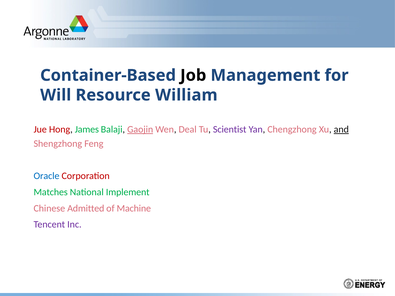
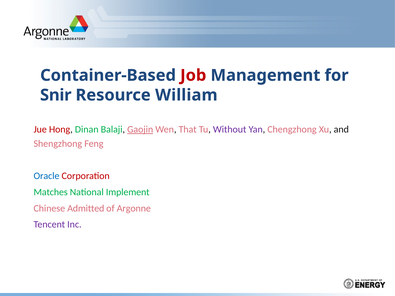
Job colour: black -> red
Will: Will -> Snir
James: James -> Dinan
Deal: Deal -> That
Scientist: Scientist -> Without
and underline: present -> none
Machine: Machine -> Argonne
